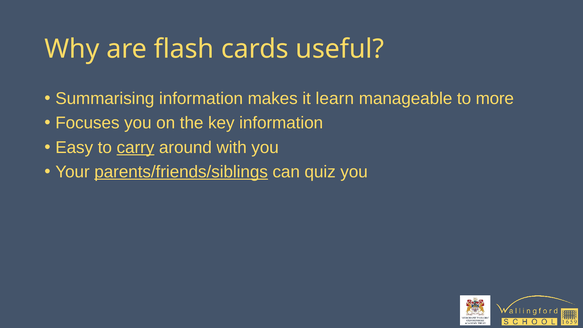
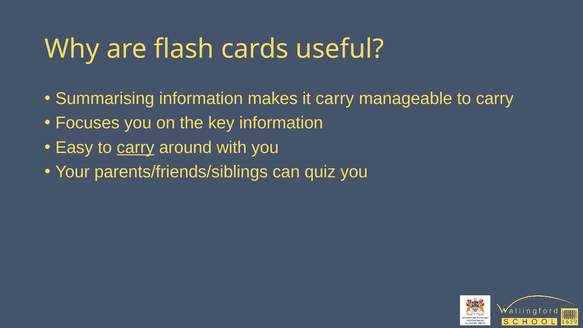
it learn: learn -> carry
manageable to more: more -> carry
parents/friends/siblings underline: present -> none
